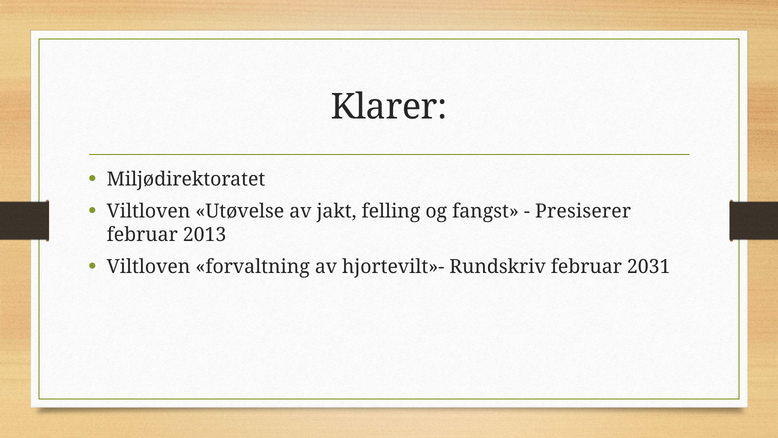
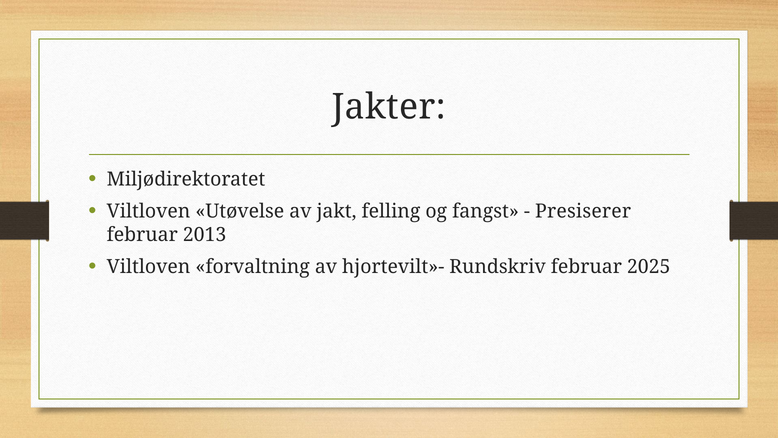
Klarer: Klarer -> Jakter
2031: 2031 -> 2025
